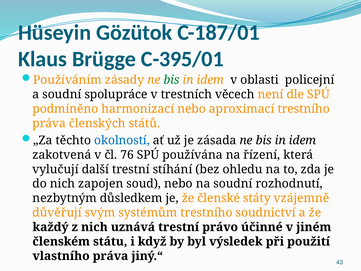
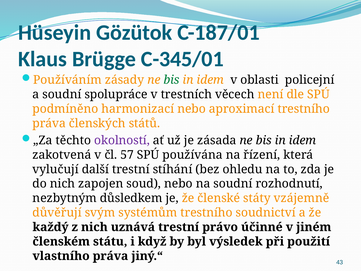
C-395/01: C-395/01 -> C-345/01
okolností colour: blue -> purple
76: 76 -> 57
